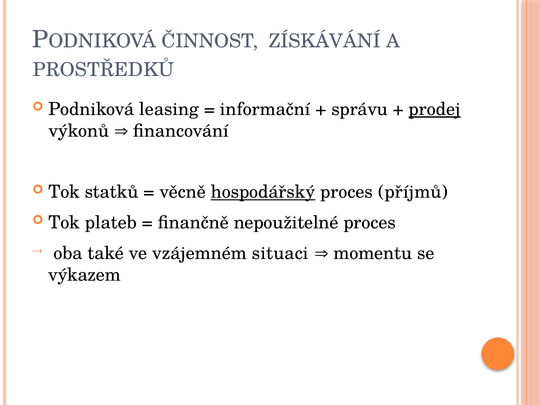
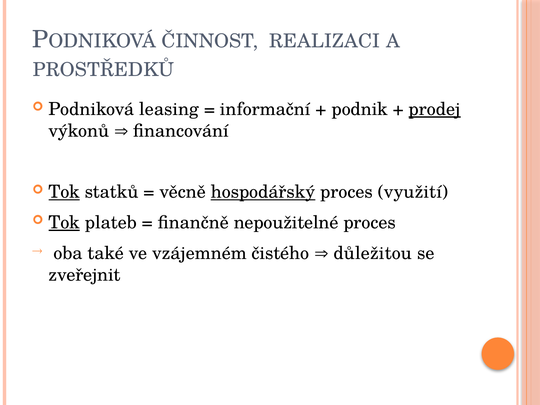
ZÍSKÁVÁNÍ: ZÍSKÁVÁNÍ -> REALIZACI
správu: správu -> podnik
Tok at (64, 192) underline: none -> present
příjmů: příjmů -> využití
Tok at (64, 223) underline: none -> present
situaci: situaci -> čistého
momentu: momentu -> důležitou
výkazem: výkazem -> zveřejnit
